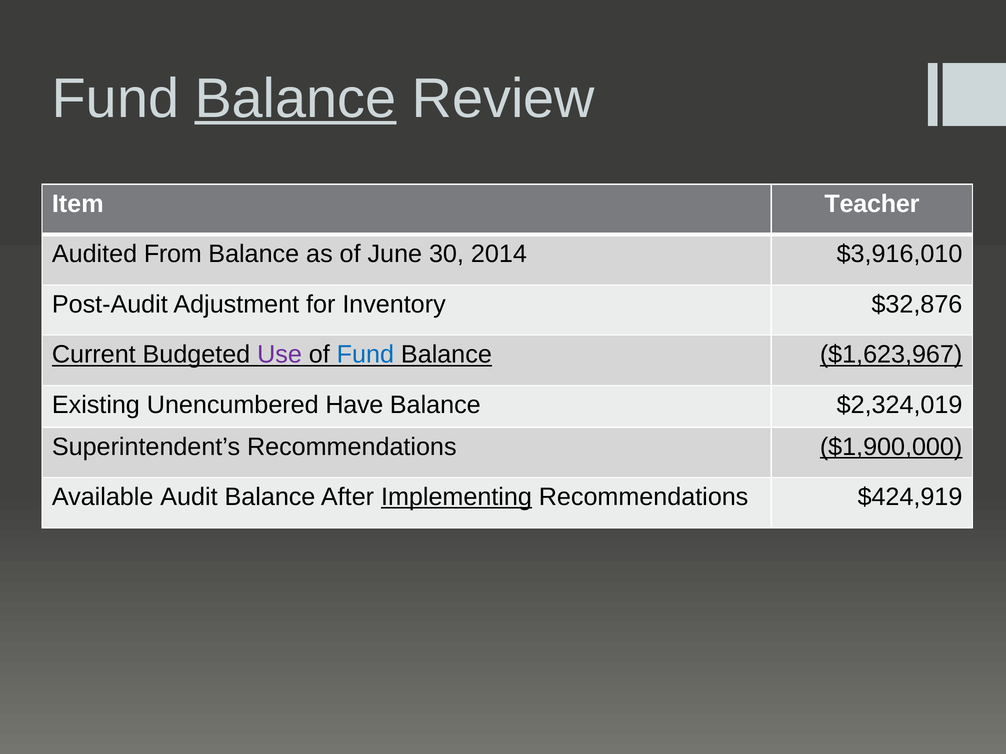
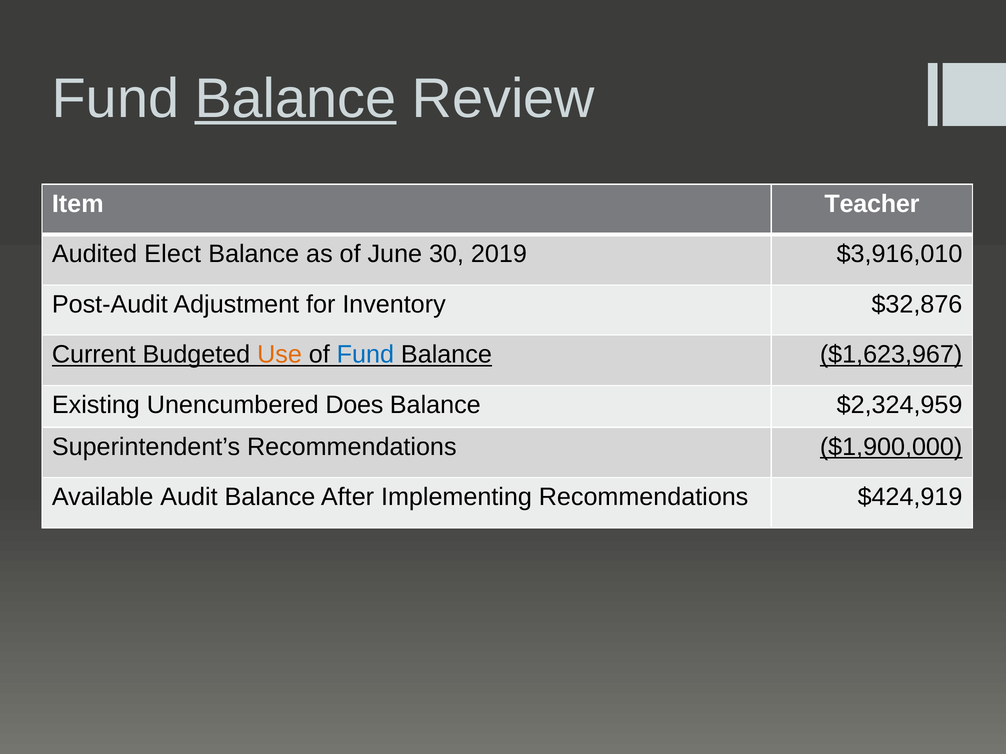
From: From -> Elect
2014: 2014 -> 2019
Use colour: purple -> orange
Have: Have -> Does
$2,324,019: $2,324,019 -> $2,324,959
Implementing underline: present -> none
